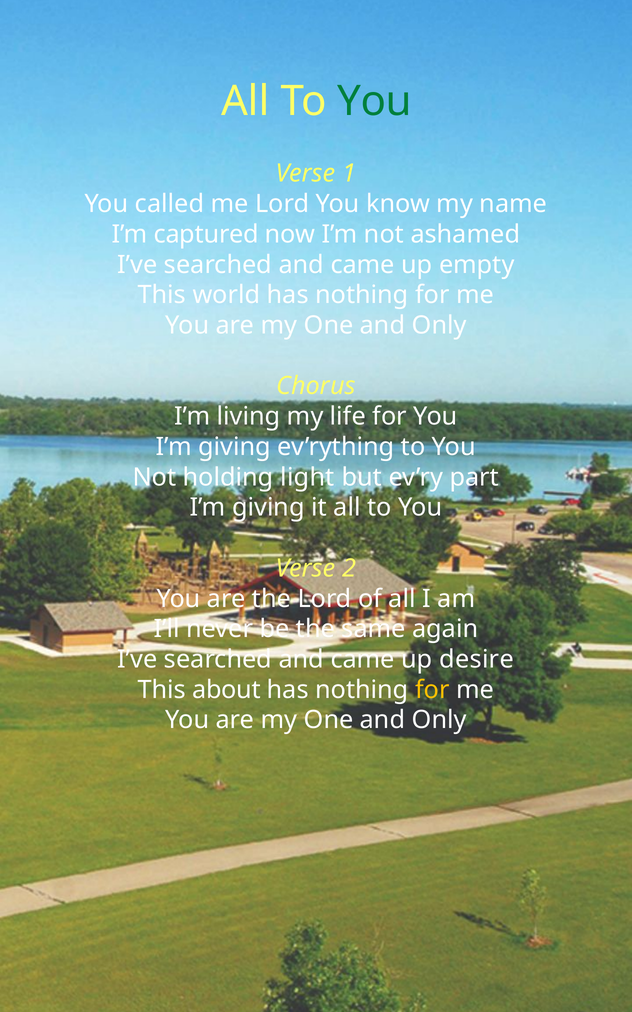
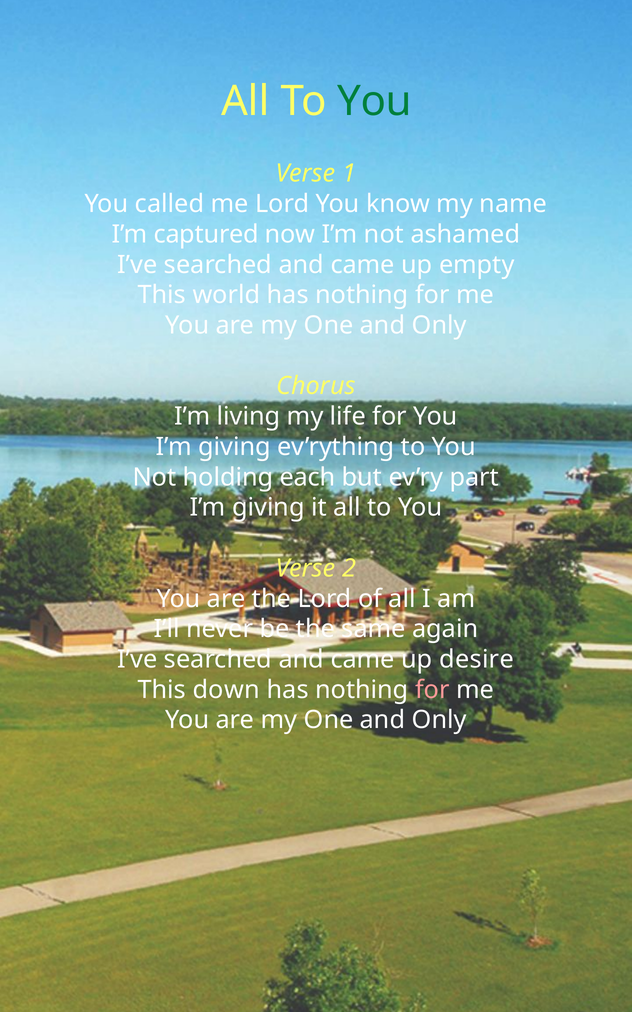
light: light -> each
about: about -> down
for at (432, 689) colour: yellow -> pink
